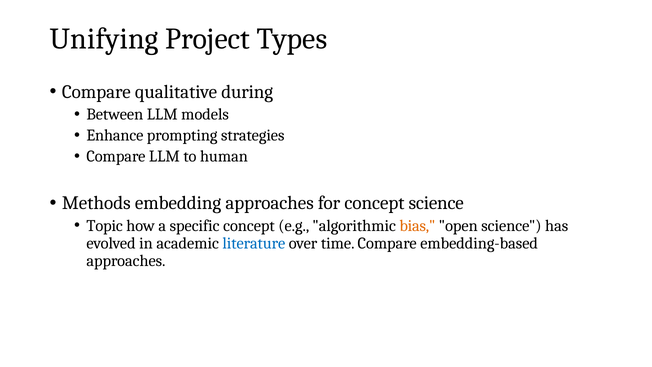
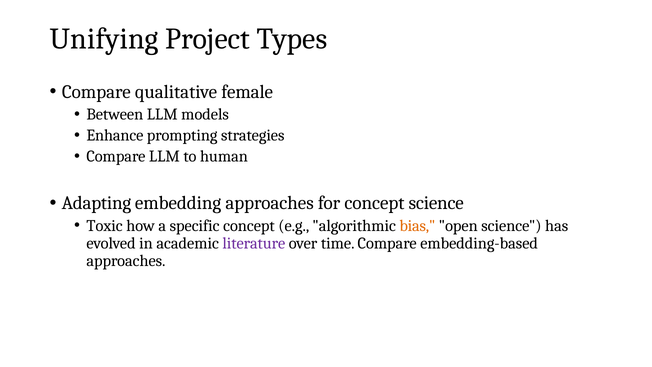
during: during -> female
Methods: Methods -> Adapting
Topic: Topic -> Toxic
literature colour: blue -> purple
